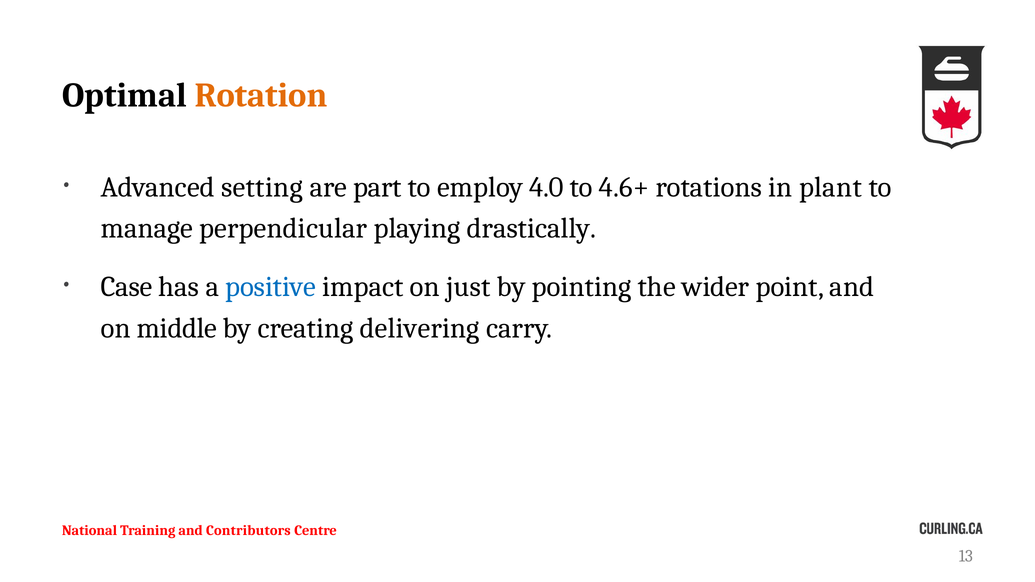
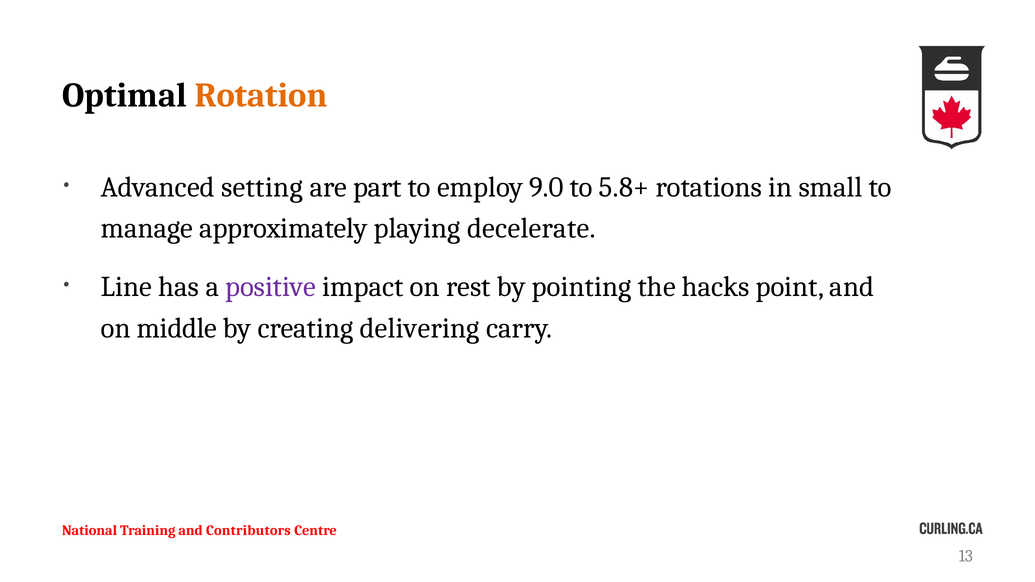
4.0: 4.0 -> 9.0
4.6+: 4.6+ -> 5.8+
plant: plant -> small
perpendicular: perpendicular -> approximately
drastically: drastically -> decelerate
Case: Case -> Line
positive colour: blue -> purple
just: just -> rest
wider: wider -> hacks
